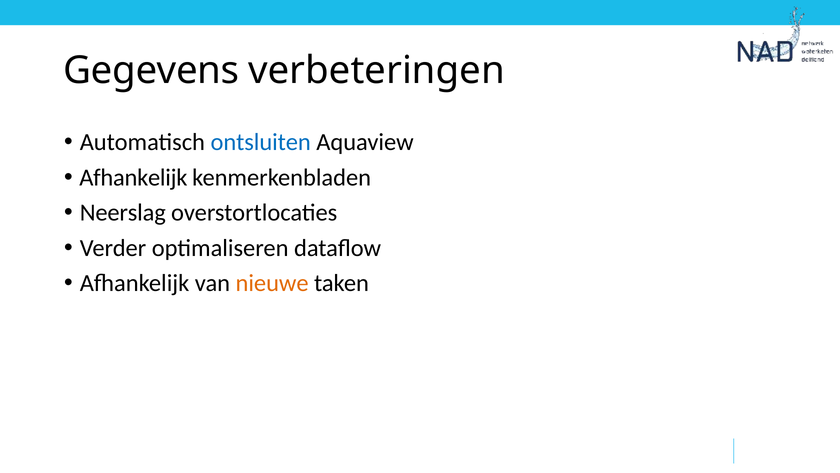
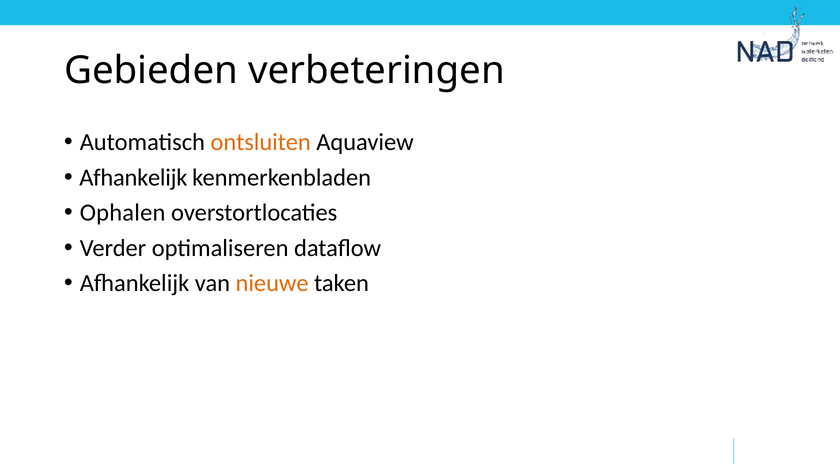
Gegevens: Gegevens -> Gebieden
ontsluiten colour: blue -> orange
Neerslag: Neerslag -> Ophalen
